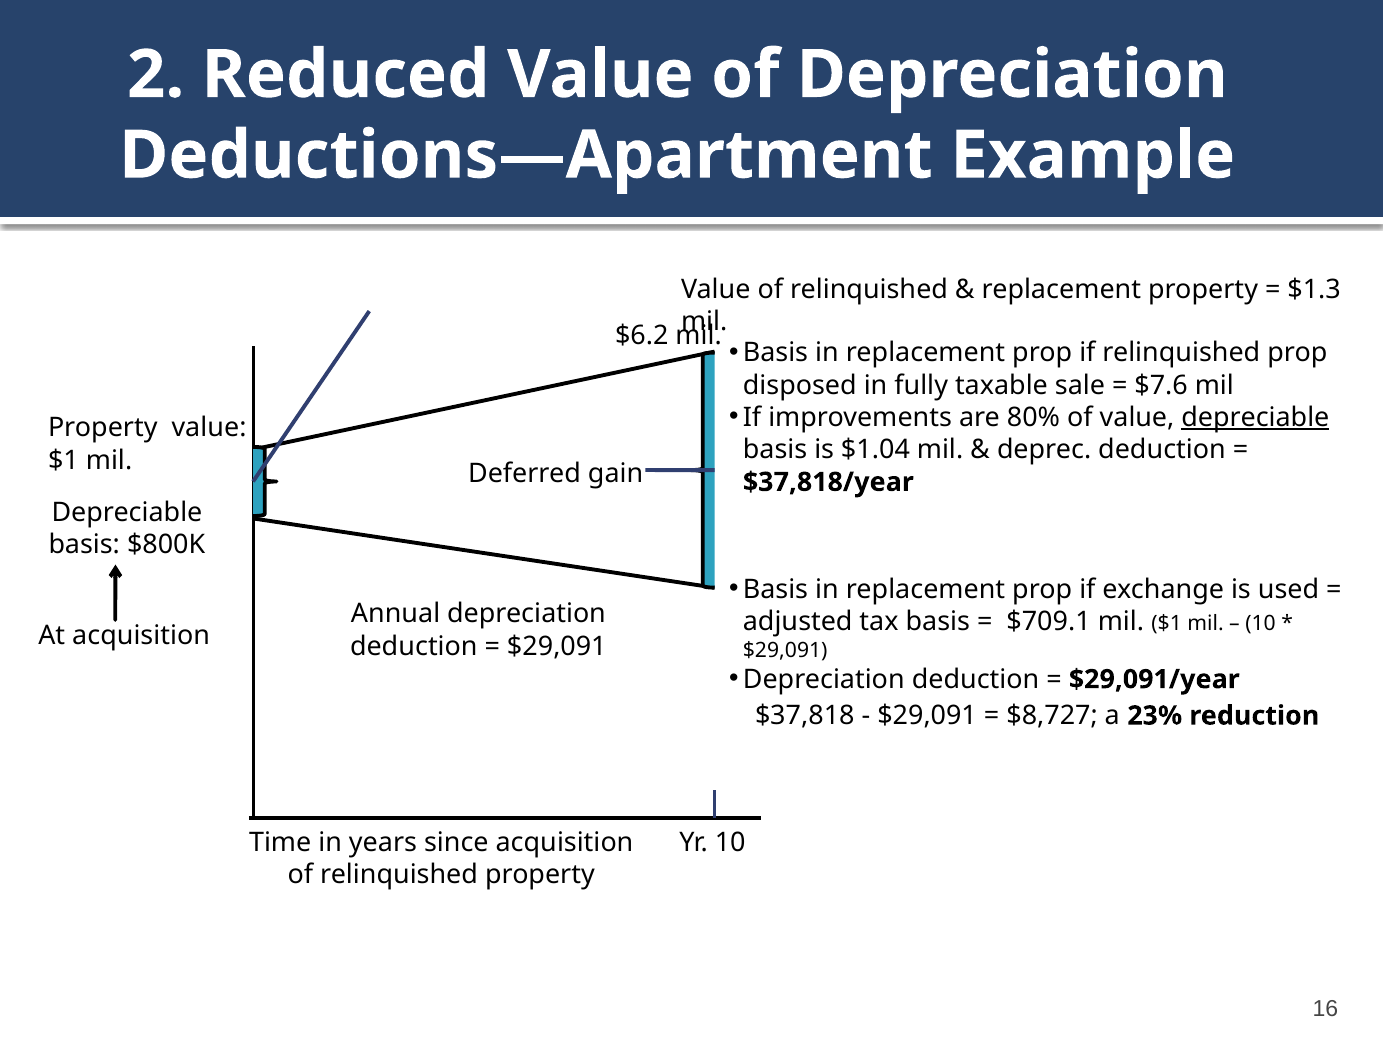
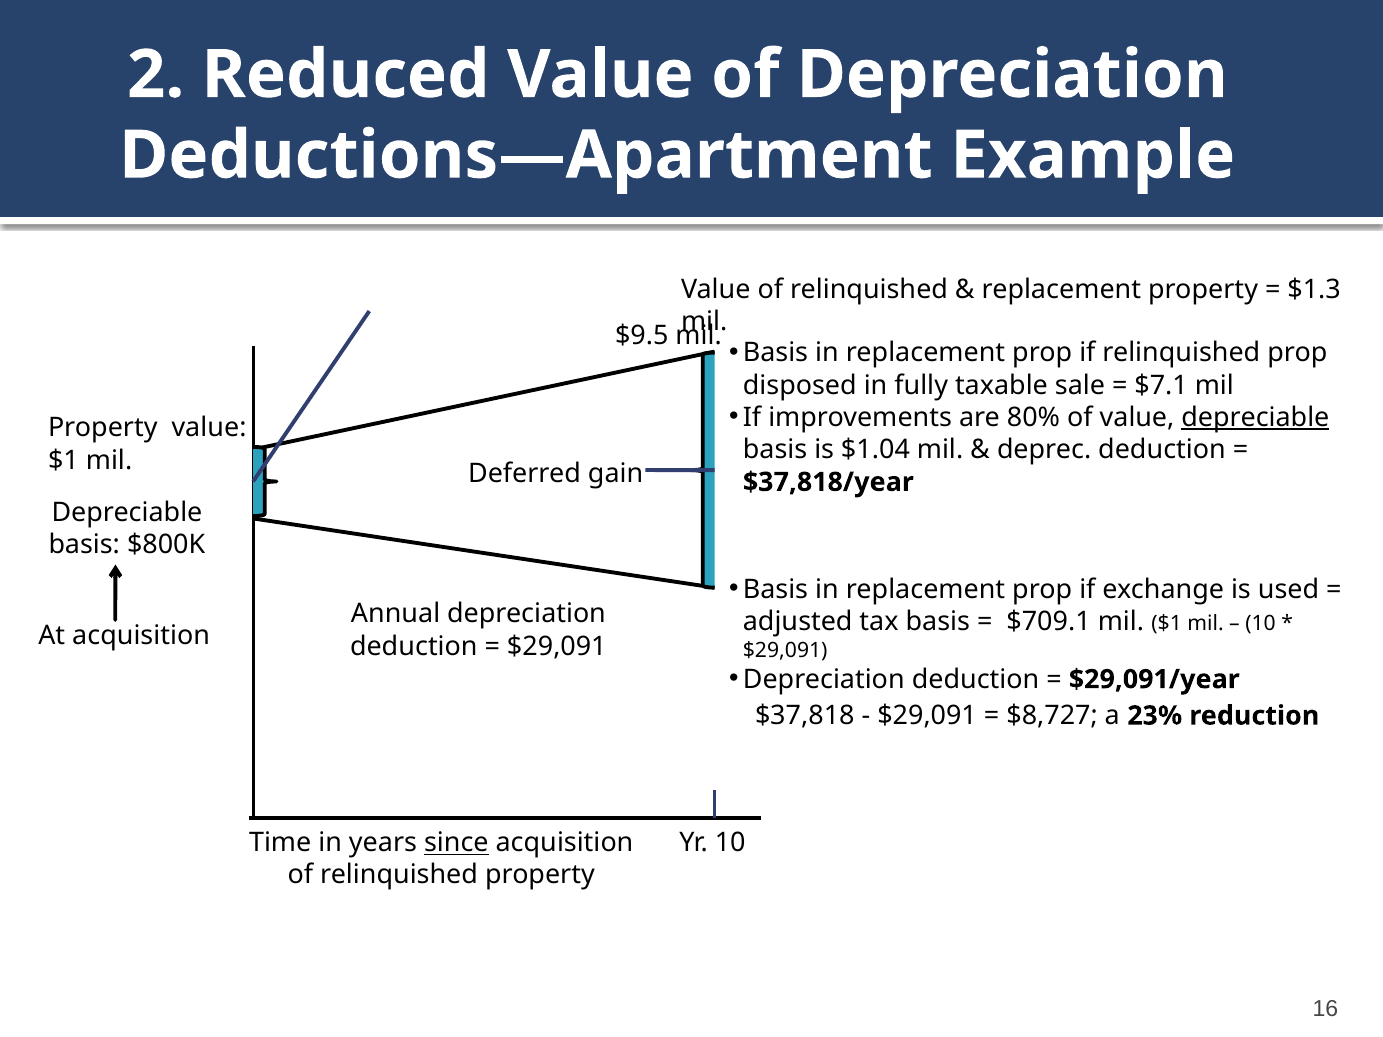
$6.2: $6.2 -> $9.5
$7.6: $7.6 -> $7.1
since underline: none -> present
